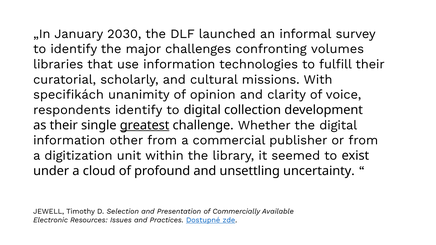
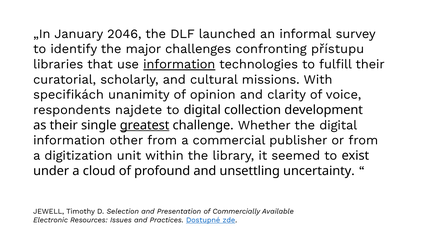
2030: 2030 -> 2046
volumes: volumes -> přístupu
information at (179, 64) underline: none -> present
respondents identify: identify -> najdete
